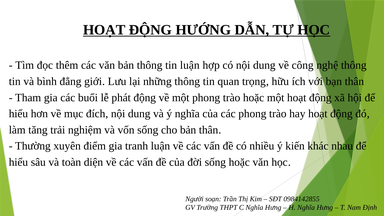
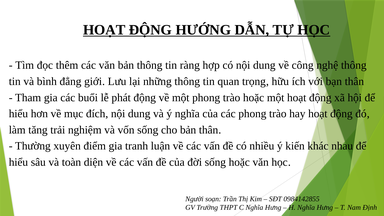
tin luận: luận -> ràng
